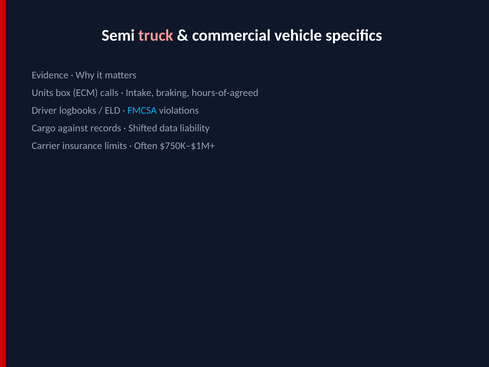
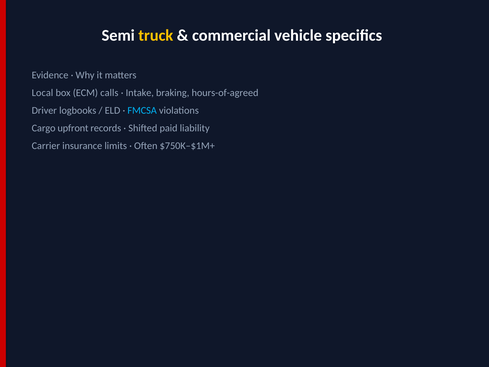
truck colour: pink -> yellow
Units: Units -> Local
against: against -> upfront
data: data -> paid
